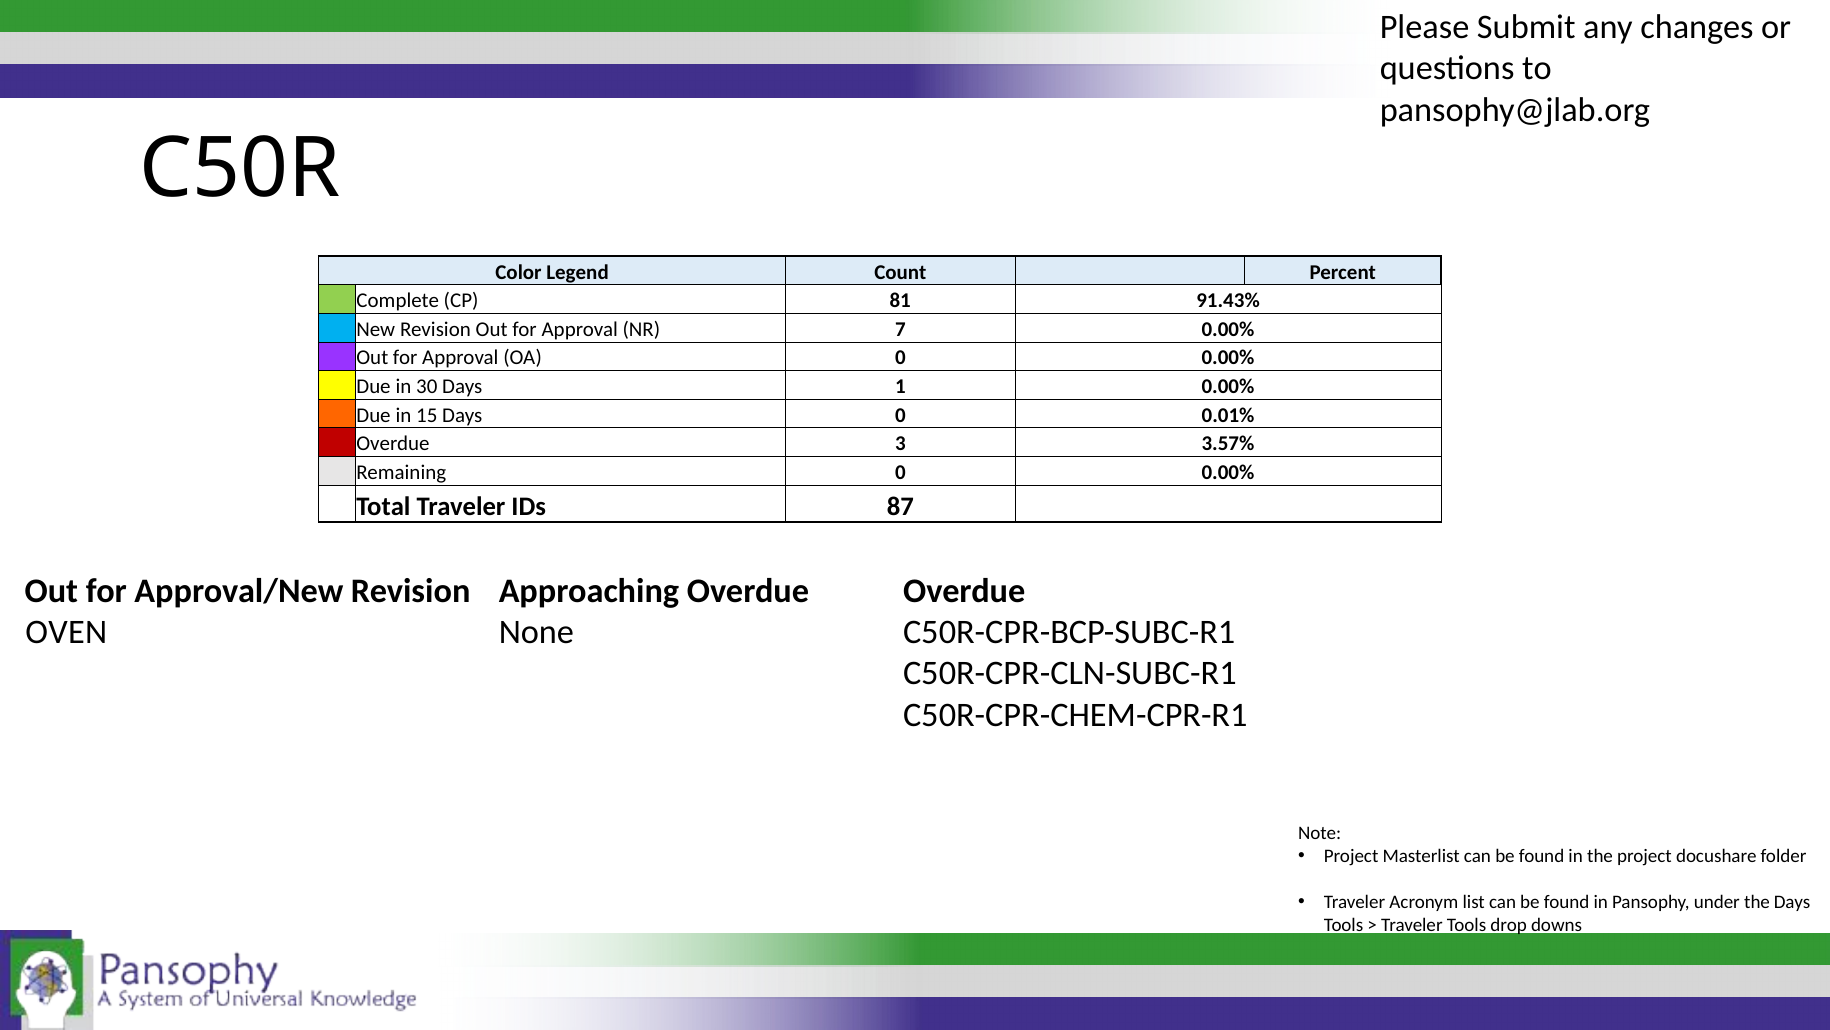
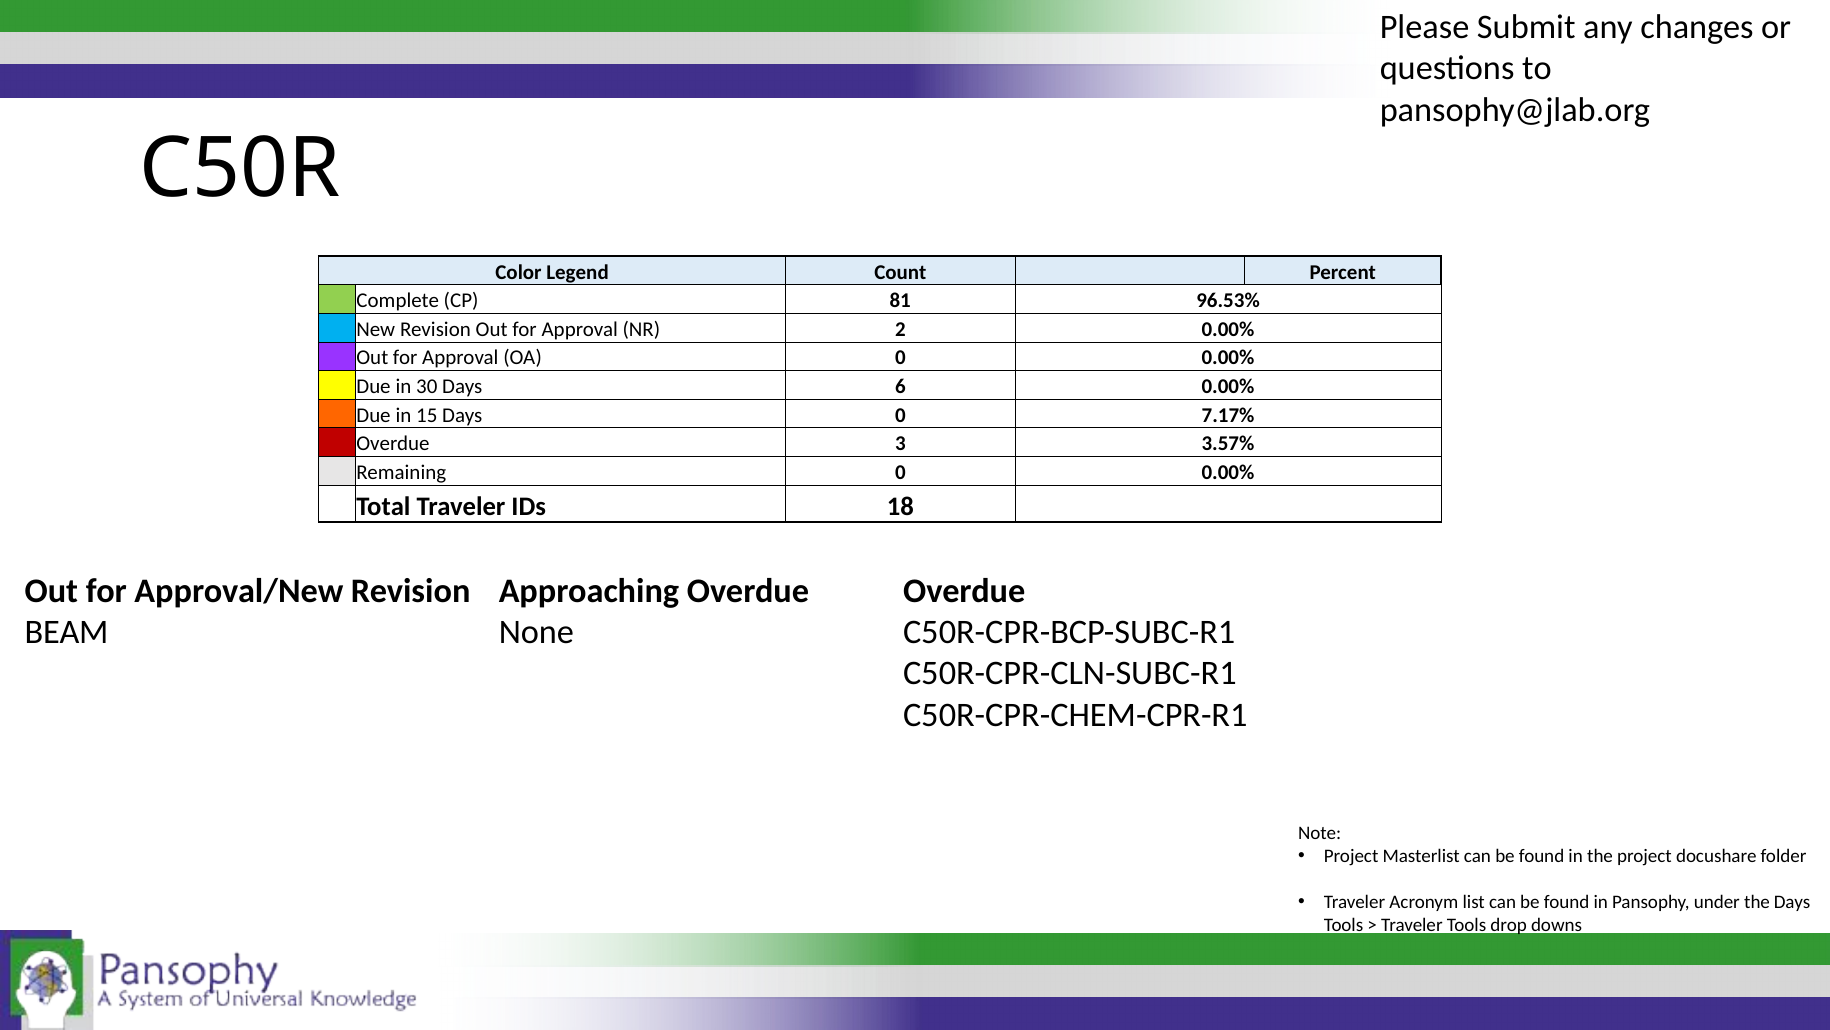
91.43%: 91.43% -> 96.53%
7: 7 -> 2
1: 1 -> 6
0.01%: 0.01% -> 7.17%
87: 87 -> 18
OVEN: OVEN -> BEAM
